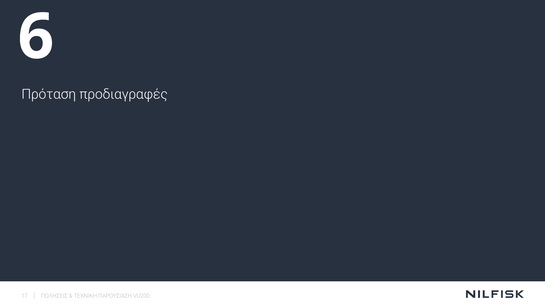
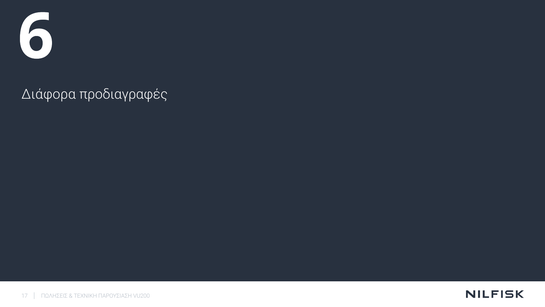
Πρόταση: Πρόταση -> Διάφορα
